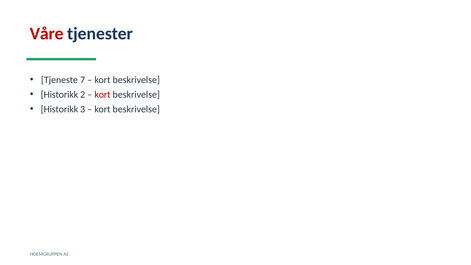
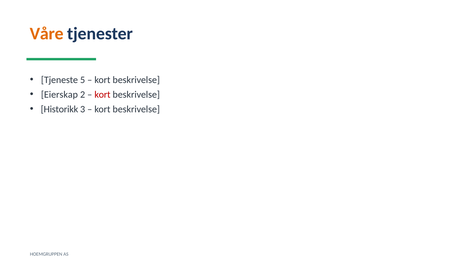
Våre colour: red -> orange
7: 7 -> 5
Historikk at (60, 95): Historikk -> Eierskap
